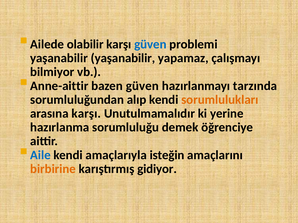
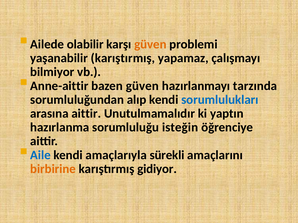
güven at (150, 44) colour: blue -> orange
yaşanabilir yaşanabilir: yaşanabilir -> karıştırmış
sorumlulukları colour: orange -> blue
arasına karşı: karşı -> aittir
yerine: yerine -> yaptın
demek: demek -> isteğin
isteğin: isteğin -> sürekli
